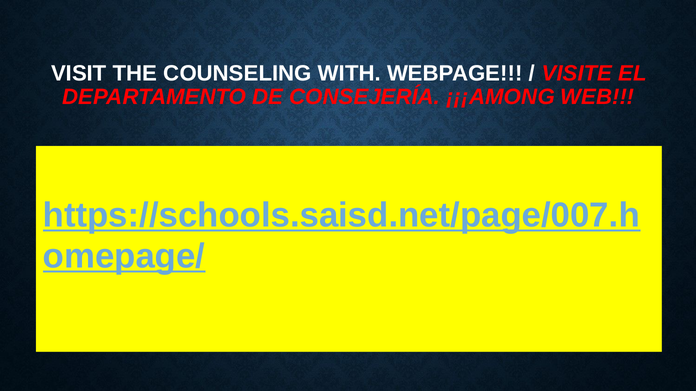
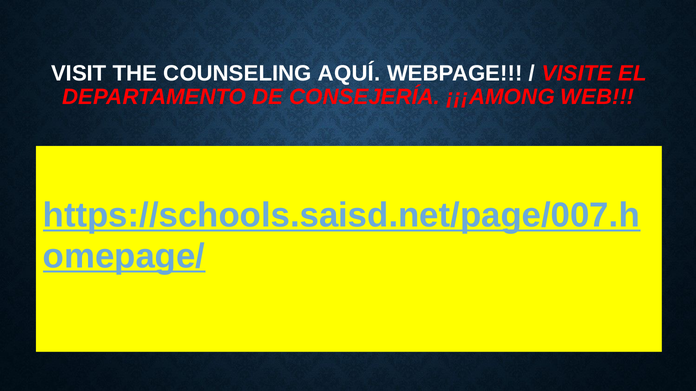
WITH: WITH -> AQUÍ
